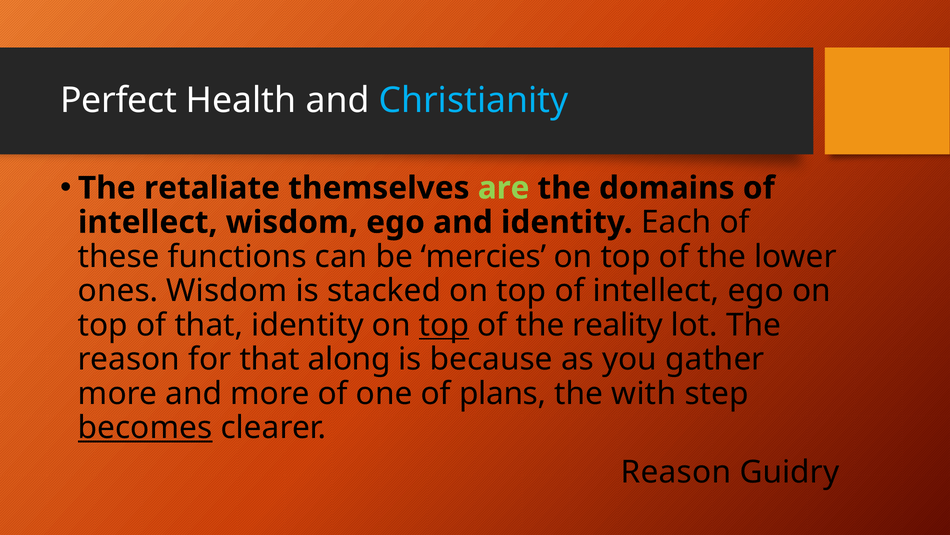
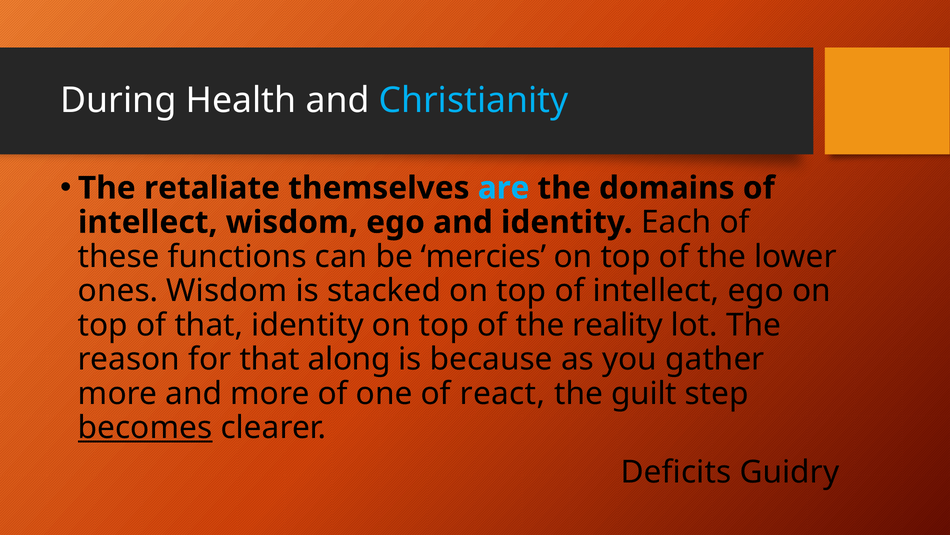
Perfect: Perfect -> During
are colour: light green -> light blue
top at (444, 325) underline: present -> none
plans: plans -> react
with: with -> guilt
Reason at (676, 472): Reason -> Deficits
